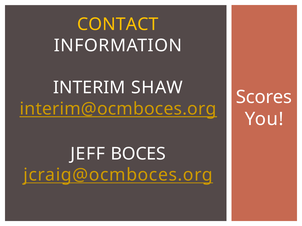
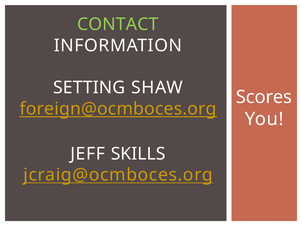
CONTACT colour: yellow -> light green
INTERIM: INTERIM -> SETTING
interim@ocmboces.org: interim@ocmboces.org -> foreign@ocmboces.org
BOCES: BOCES -> SKILLS
